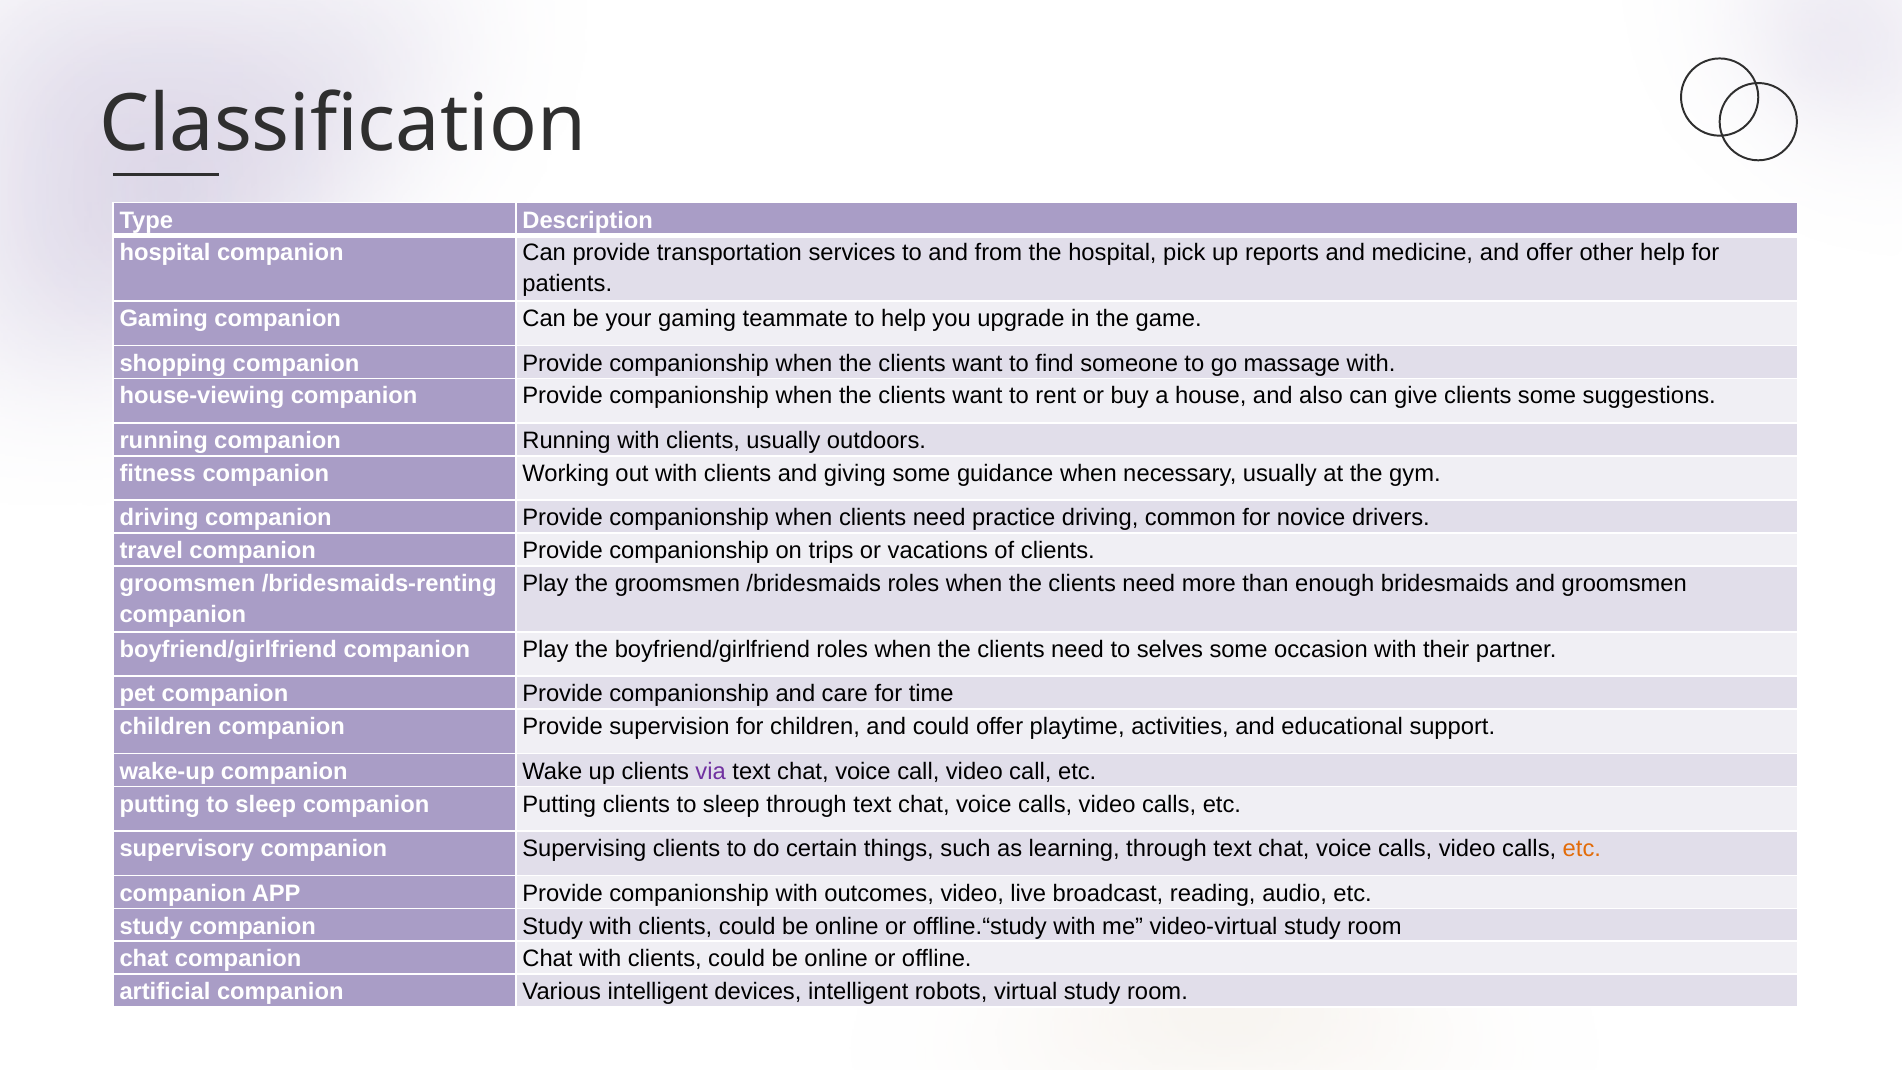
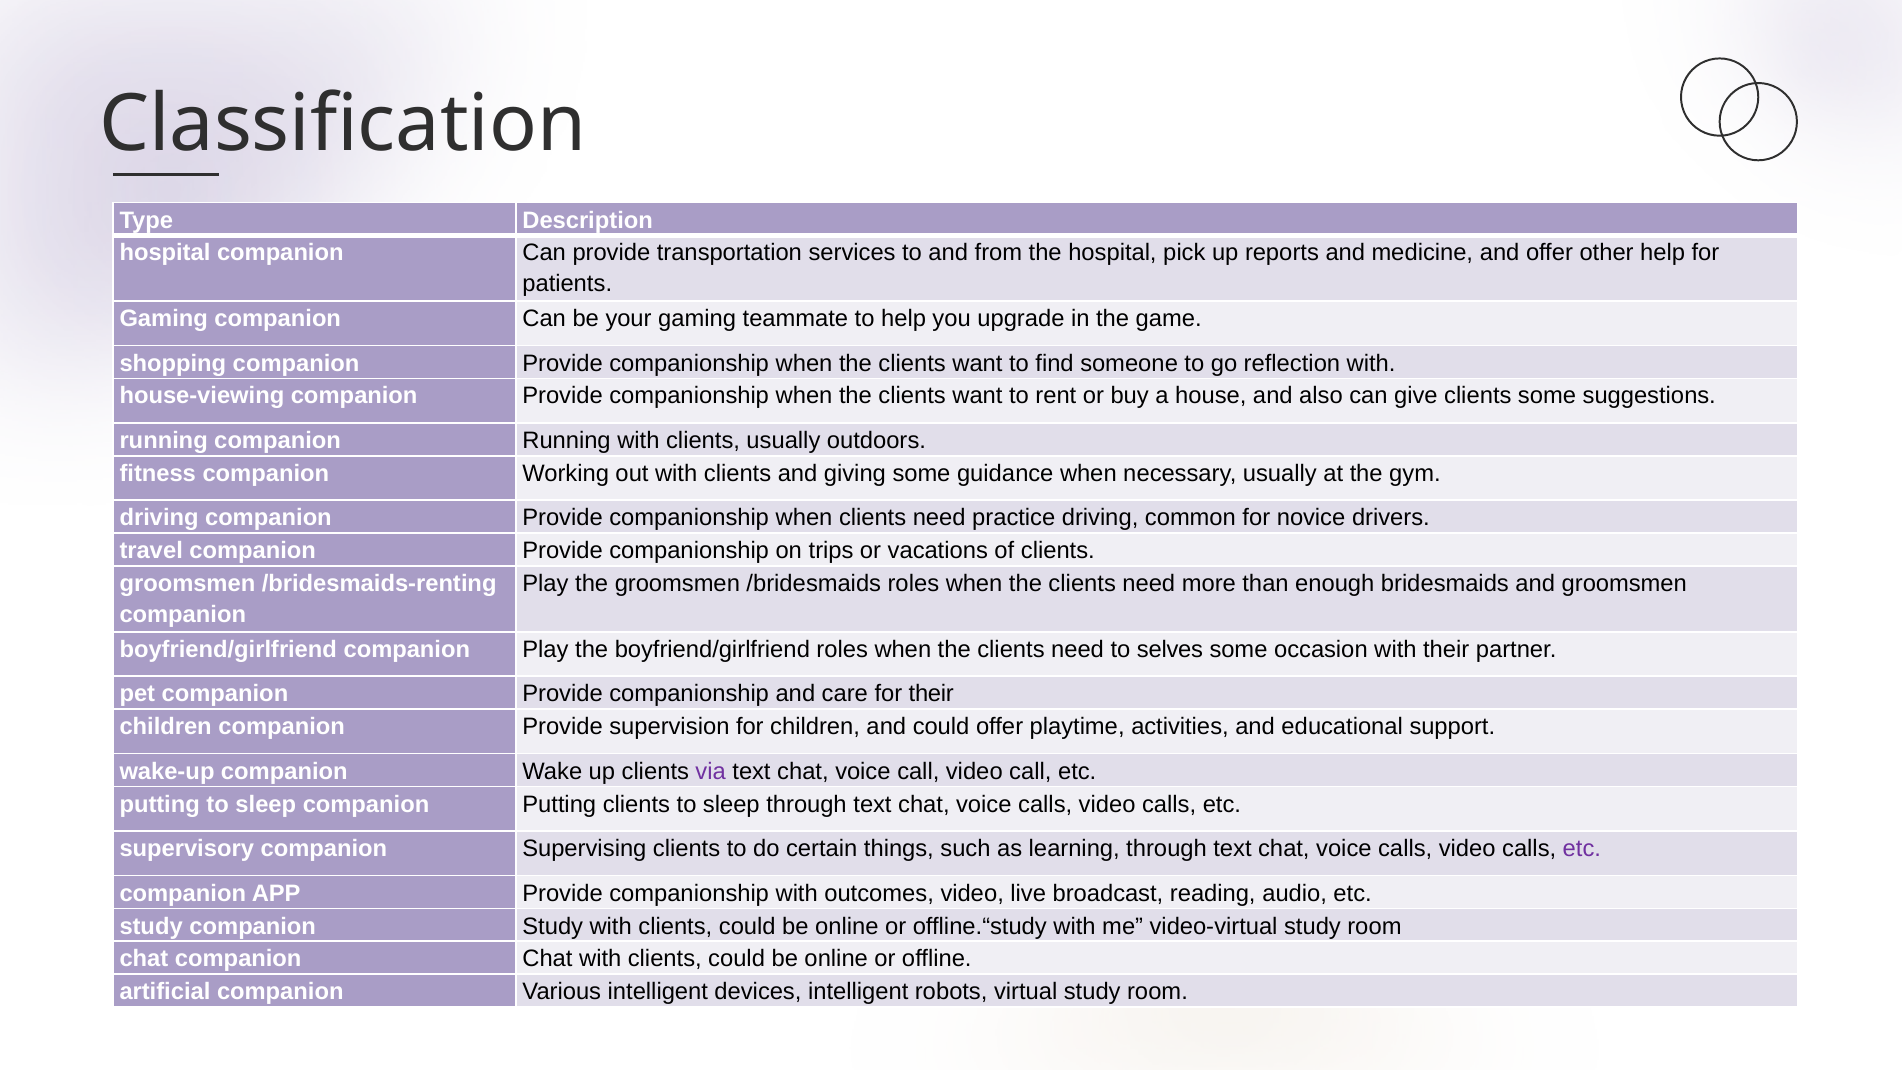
massage: massage -> reflection
for time: time -> their
etc at (1582, 849) colour: orange -> purple
